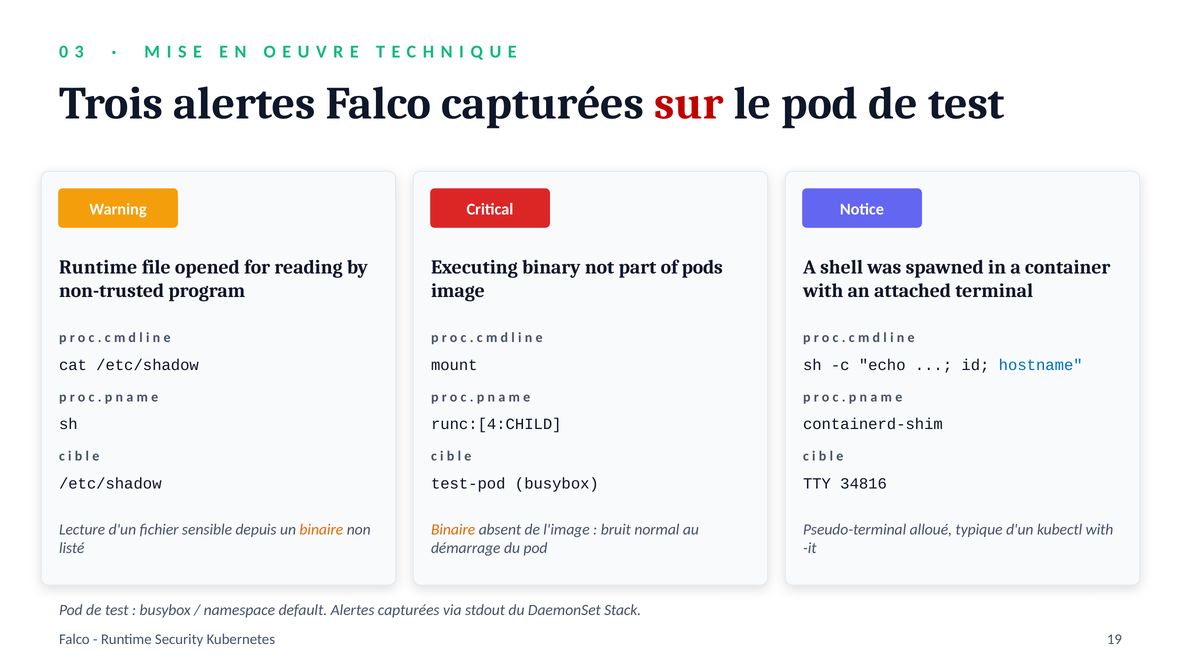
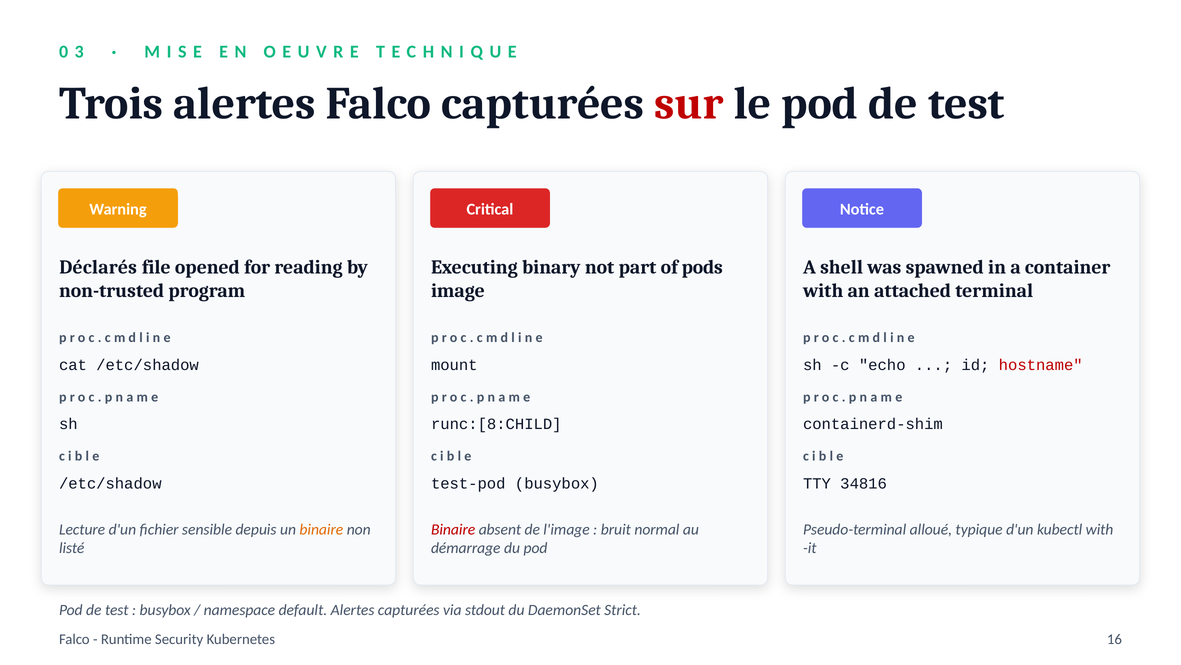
Runtime at (98, 267): Runtime -> Déclarés
hostname colour: blue -> red
runc:[4:CHILD: runc:[4:CHILD -> runc:[8:CHILD
Binaire at (453, 529) colour: orange -> red
Stack: Stack -> Strict
19: 19 -> 16
